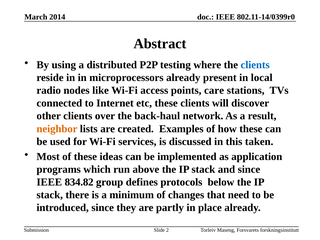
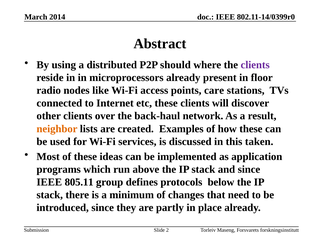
testing: testing -> should
clients at (255, 65) colour: blue -> purple
local: local -> floor
834.82: 834.82 -> 805.11
